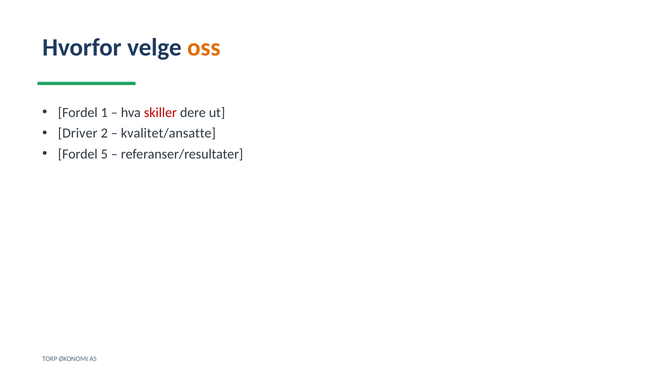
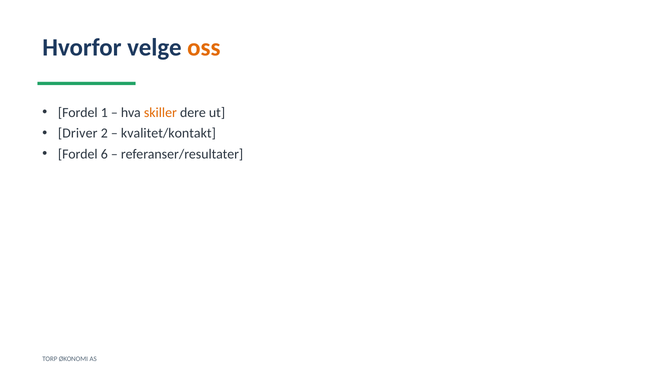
skiller colour: red -> orange
kvalitet/ansatte: kvalitet/ansatte -> kvalitet/kontakt
5: 5 -> 6
